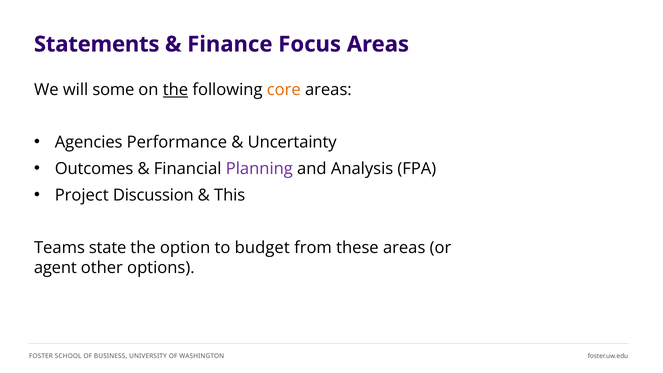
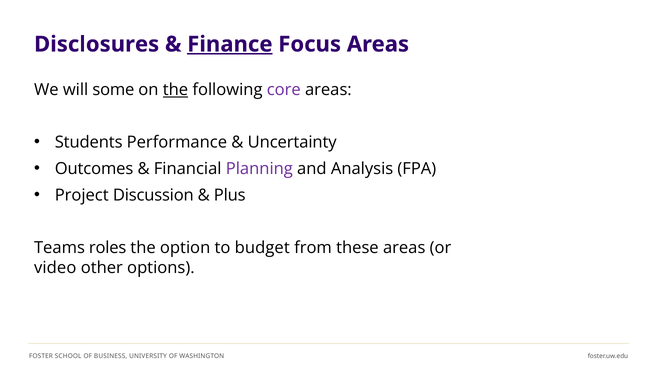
Statements: Statements -> Disclosures
Finance underline: none -> present
core colour: orange -> purple
Agencies: Agencies -> Students
This: This -> Plus
state: state -> roles
agent: agent -> video
